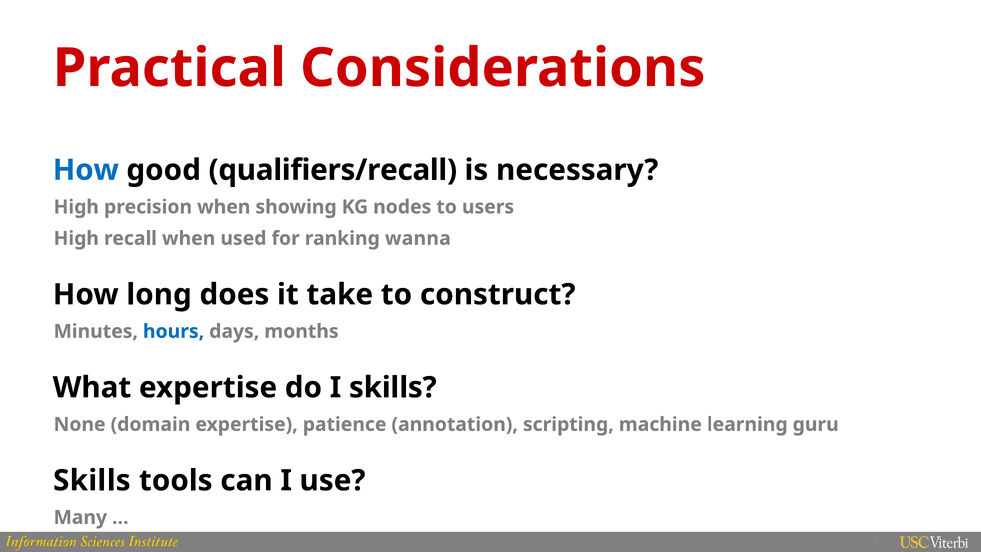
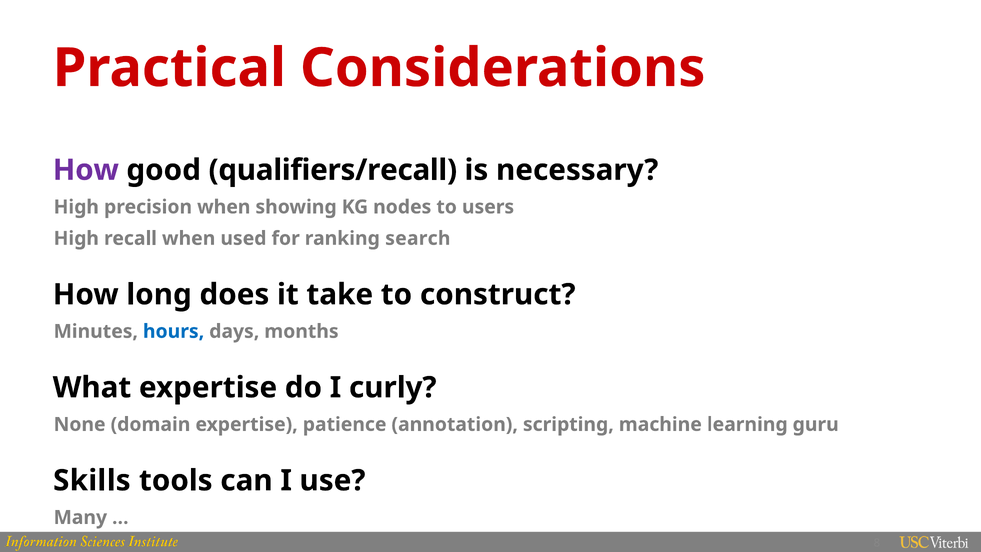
How at (86, 170) colour: blue -> purple
wanna: wanna -> search
I skills: skills -> curly
